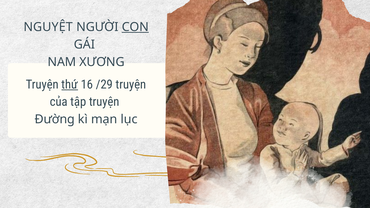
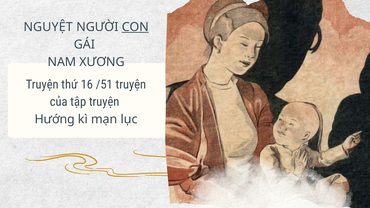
thứ underline: present -> none
/29: /29 -> /51
Đường: Đường -> Hướng
